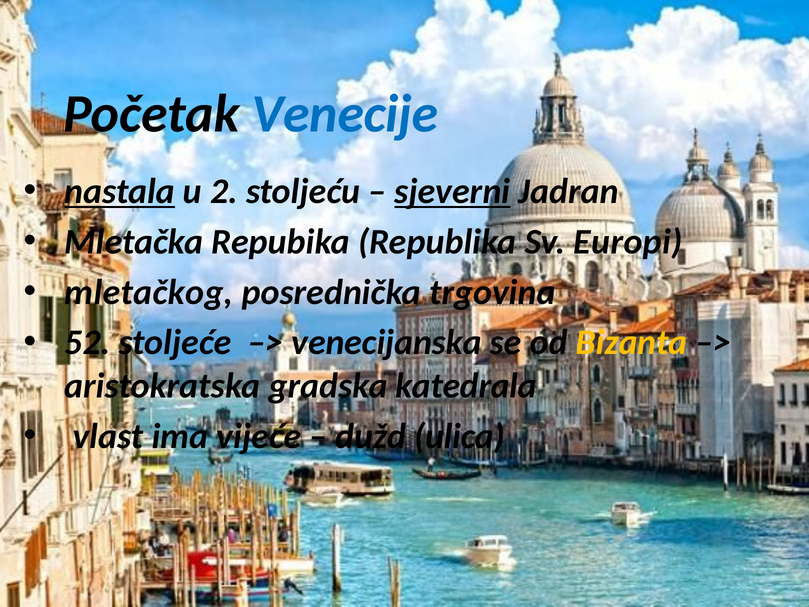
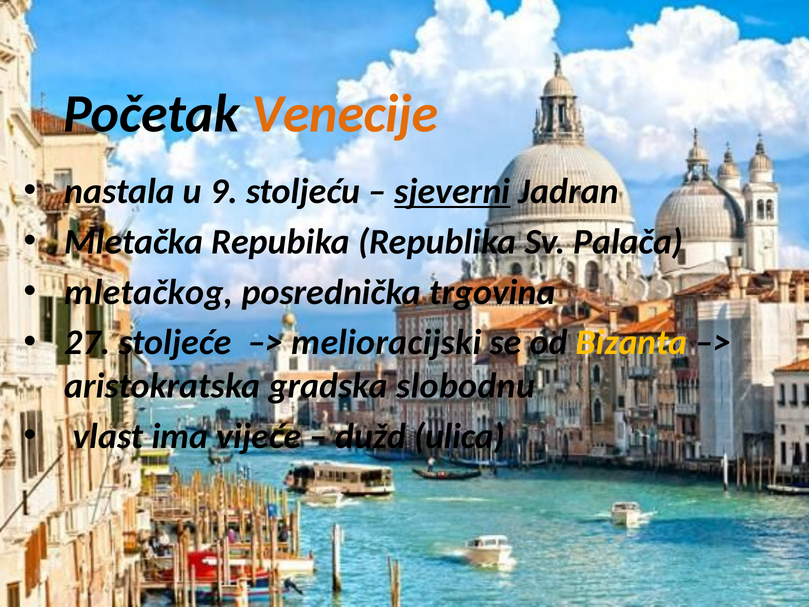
Venecije colour: blue -> orange
nastala underline: present -> none
2: 2 -> 9
Europi: Europi -> Palača
52: 52 -> 27
venecijanska: venecijanska -> melioracijski
katedrala: katedrala -> slobodnu
